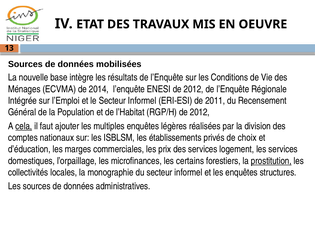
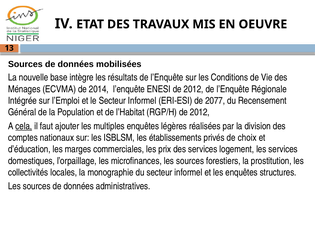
2011: 2011 -> 2077
microfinances les certains: certains -> sources
prostitution underline: present -> none
